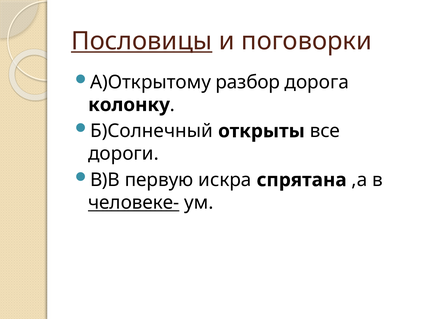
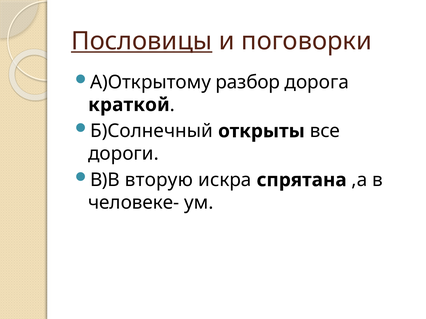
колонку: колонку -> краткой
первую: первую -> вторую
человеке- underline: present -> none
